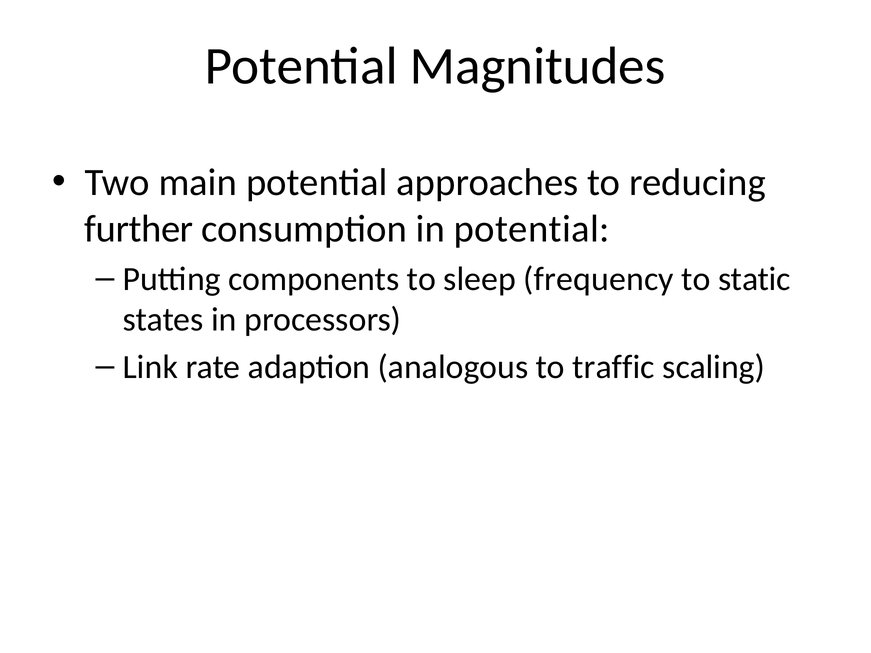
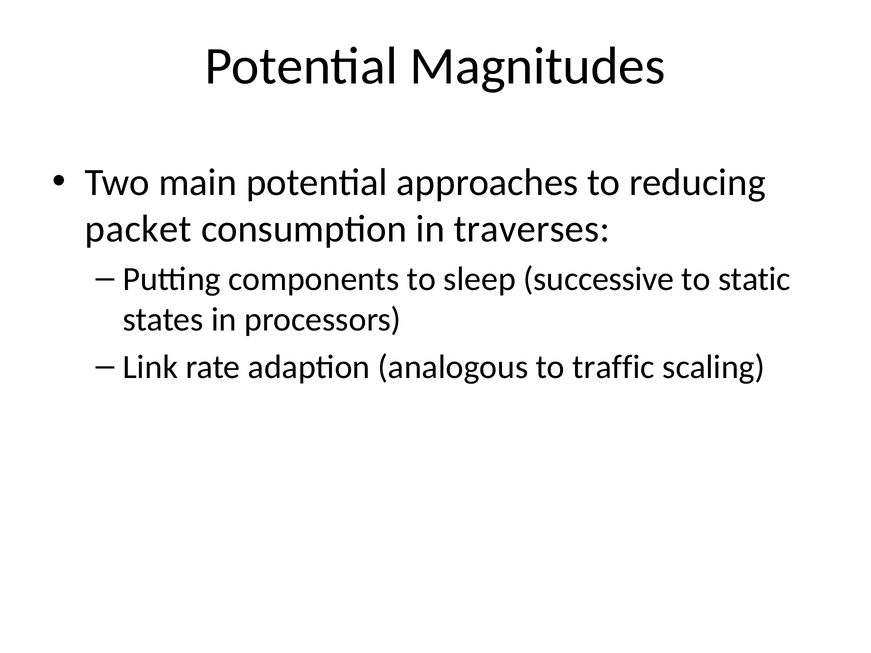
further: further -> packet
in potential: potential -> traverses
frequency: frequency -> successive
